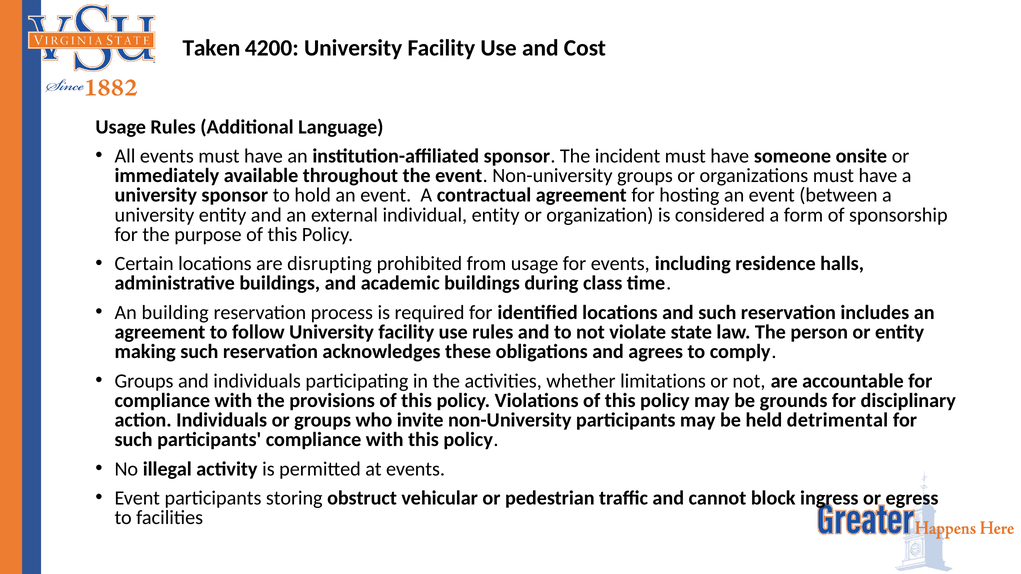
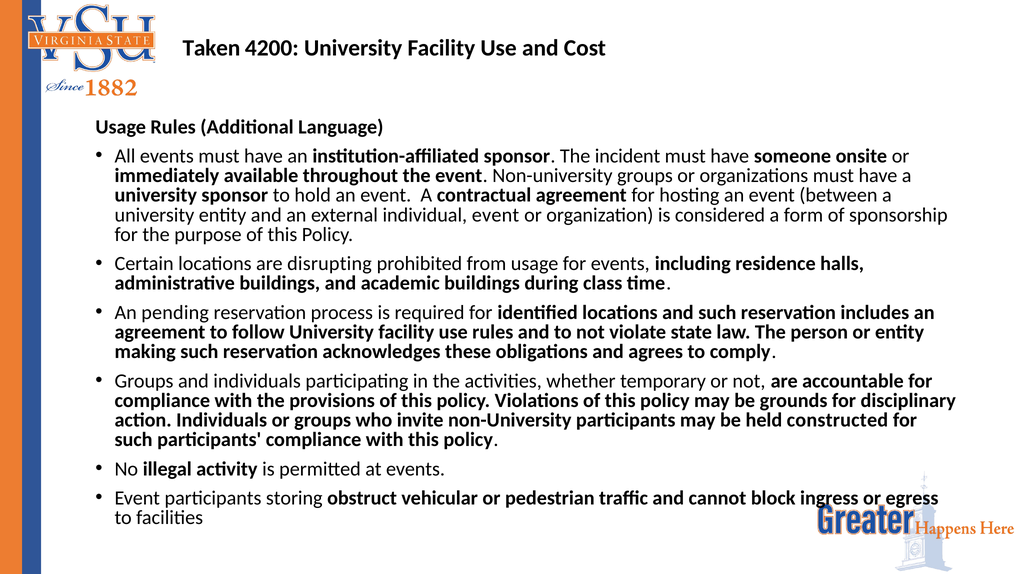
individual entity: entity -> event
building: building -> pending
limitations: limitations -> temporary
detrimental: detrimental -> constructed
